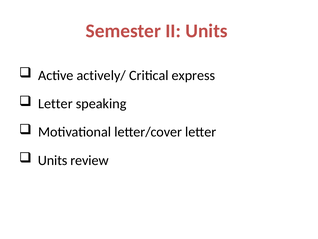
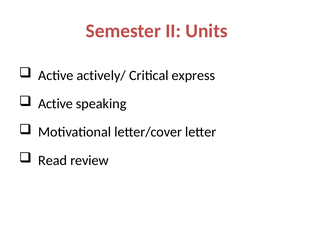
Letter at (55, 103): Letter -> Active
Units at (53, 160): Units -> Read
